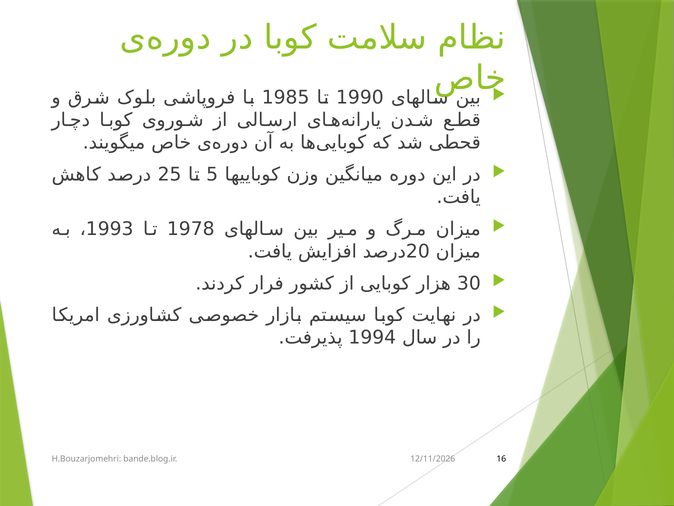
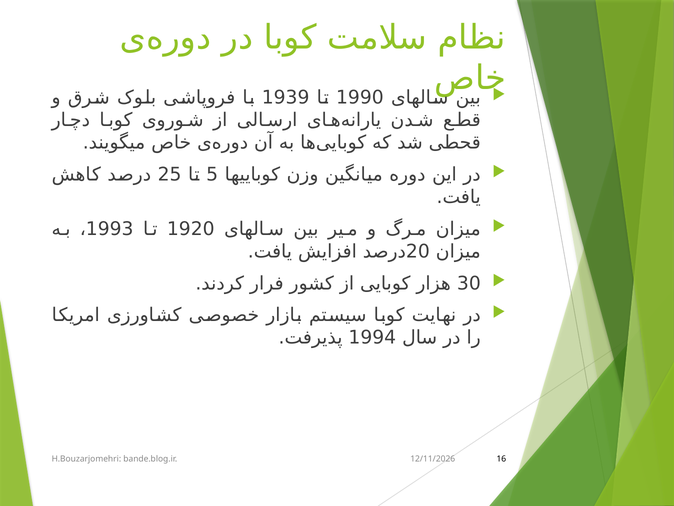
1985: 1985 -> 1939
1978: 1978 -> 1920
